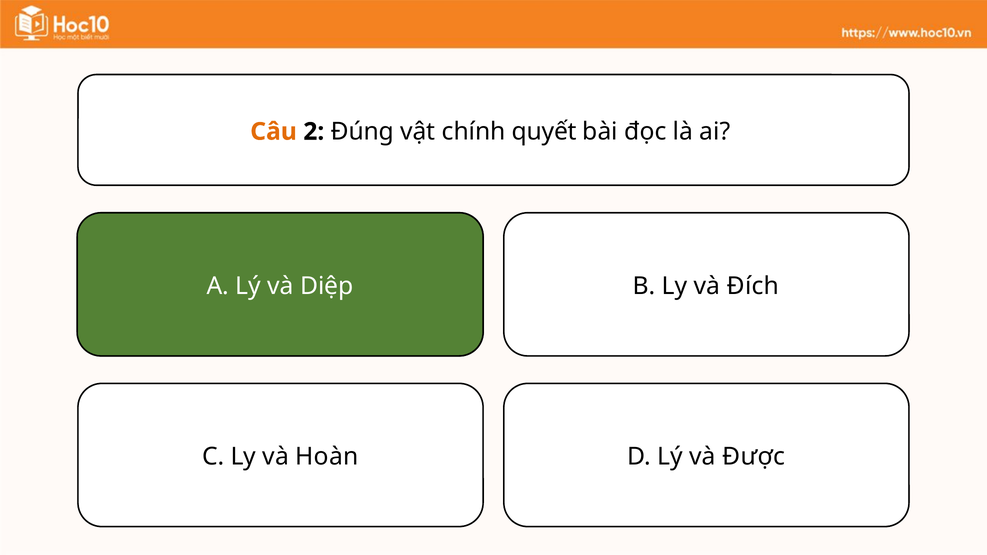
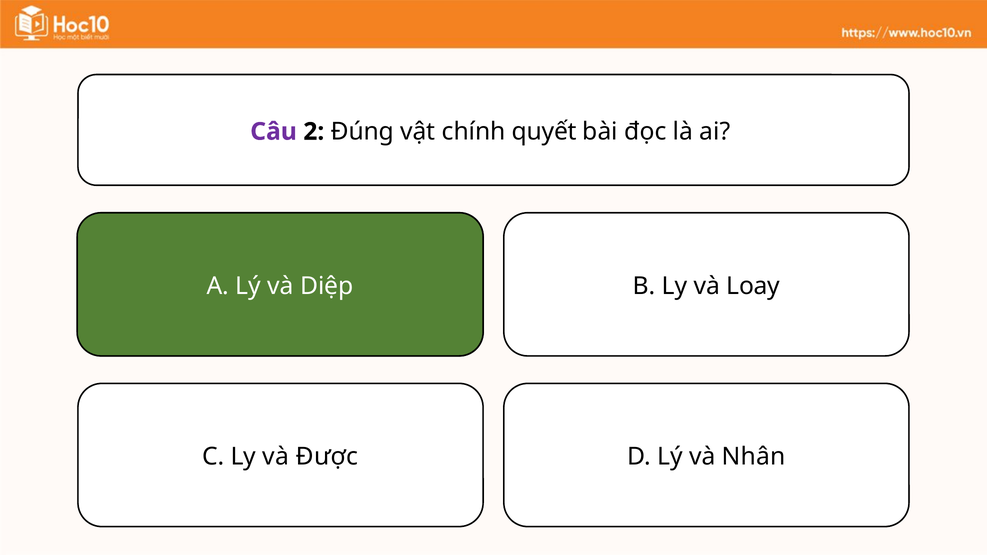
Câu colour: orange -> purple
Đích: Đích -> Loay
Hoàn: Hoàn -> Được
Được: Được -> Nhân
